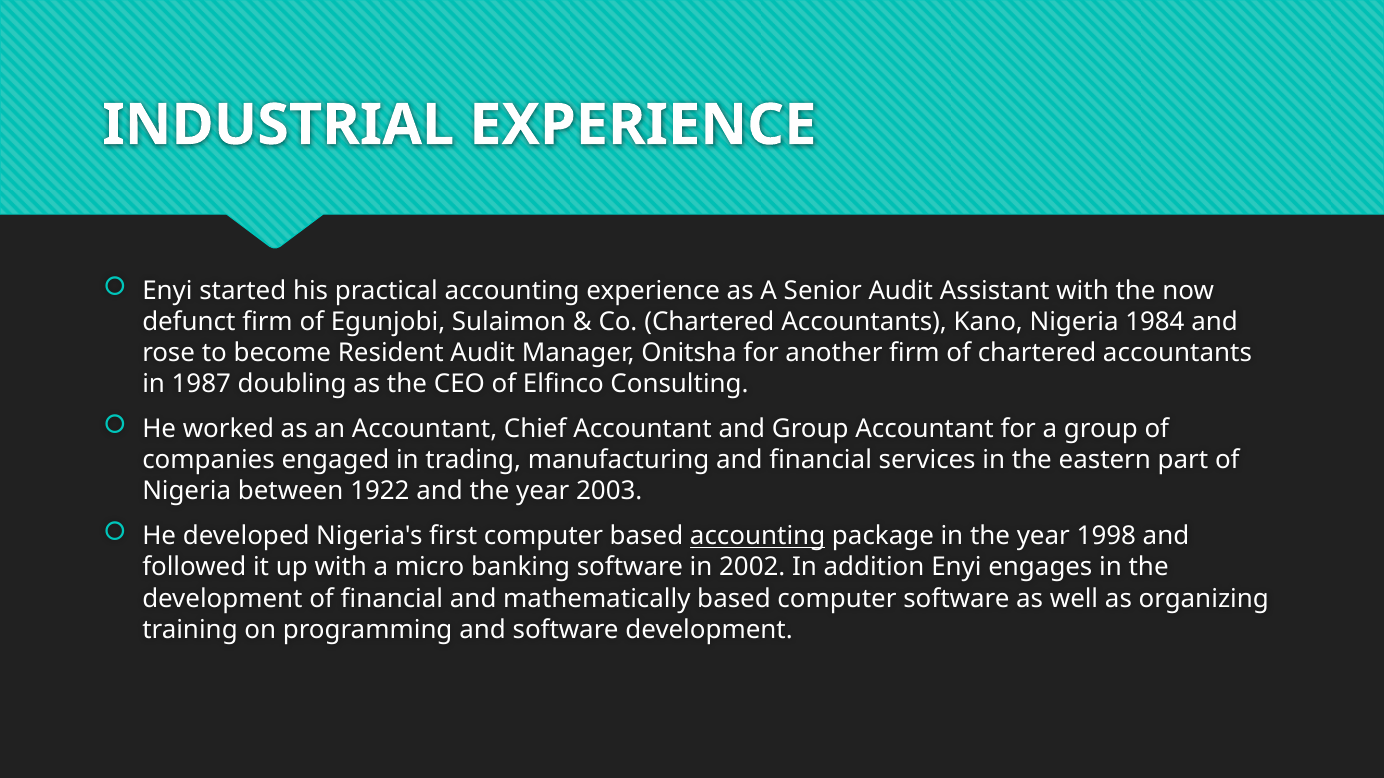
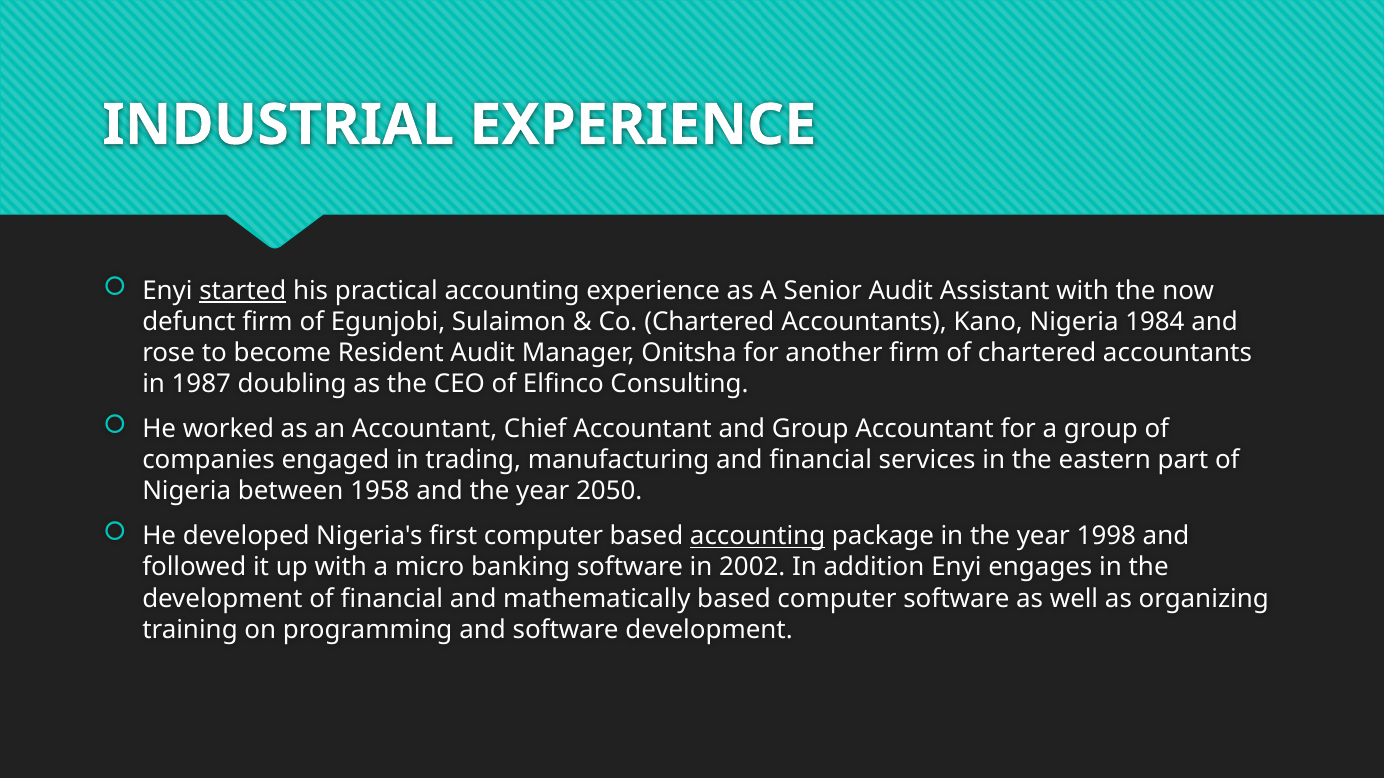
started underline: none -> present
1922: 1922 -> 1958
2003: 2003 -> 2050
